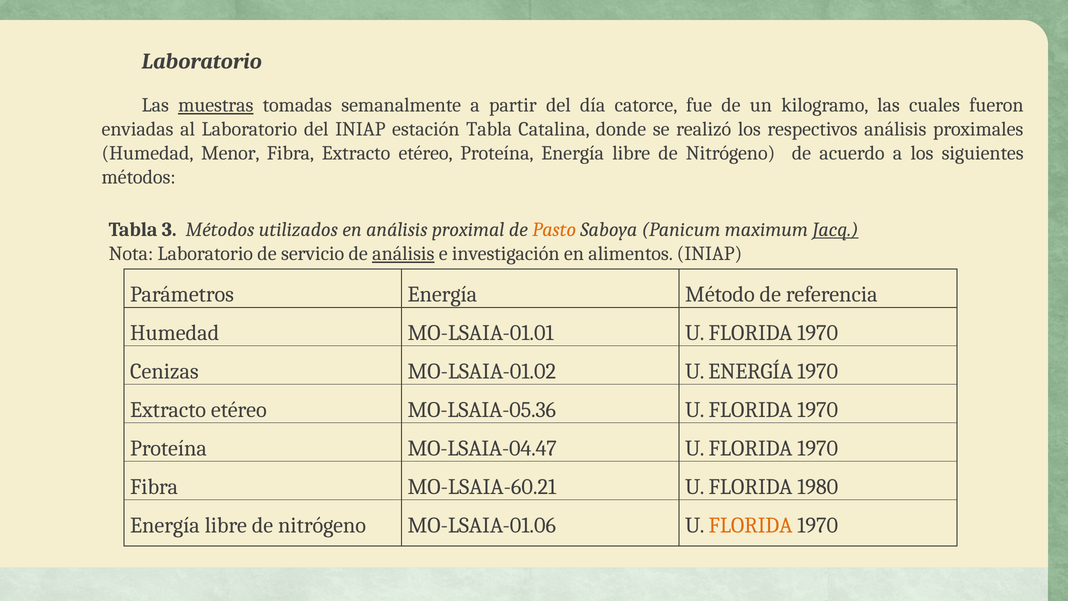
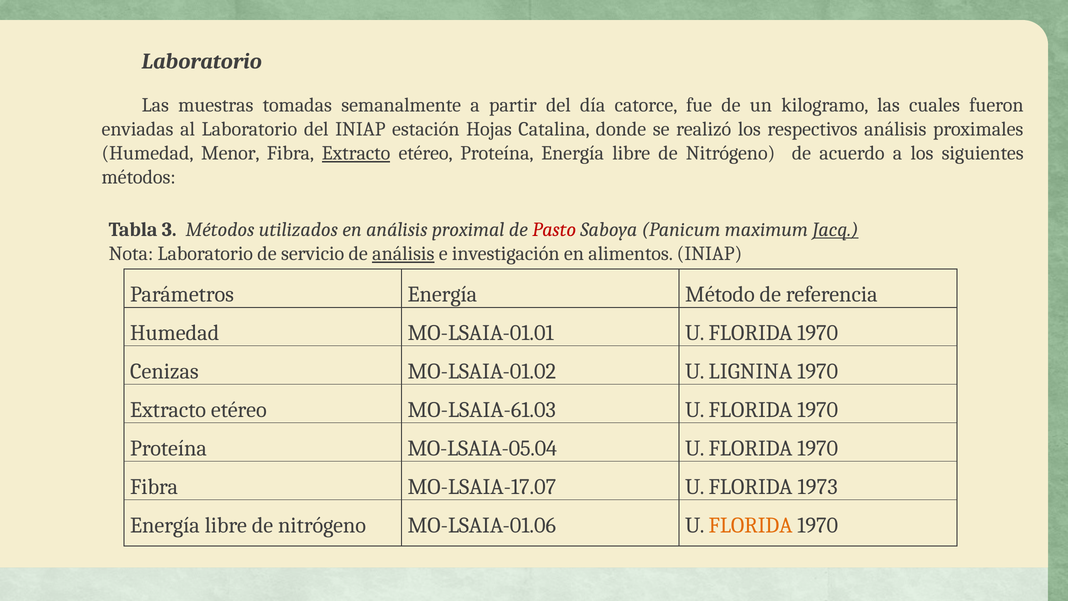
muestras underline: present -> none
estación Tabla: Tabla -> Hojas
Extracto at (356, 153) underline: none -> present
Pasto colour: orange -> red
U ENERGÍA: ENERGÍA -> LIGNINA
MO-LSAIA-05.36: MO-LSAIA-05.36 -> MO-LSAIA-61.03
MO-LSAIA-04.47: MO-LSAIA-04.47 -> MO-LSAIA-05.04
MO-LSAIA-60.21: MO-LSAIA-60.21 -> MO-LSAIA-17.07
1980: 1980 -> 1973
